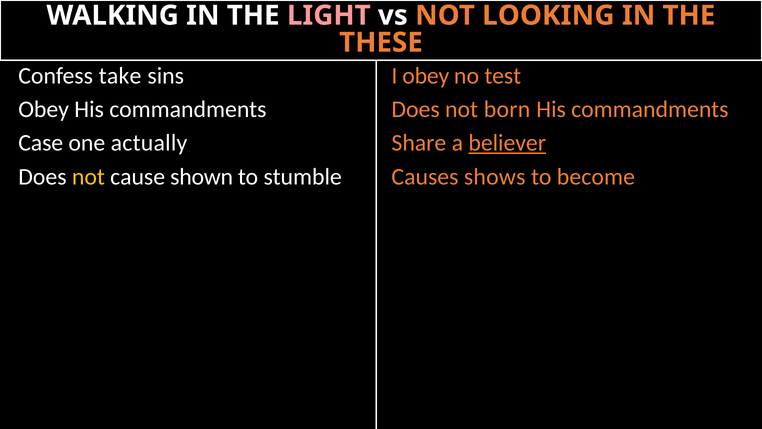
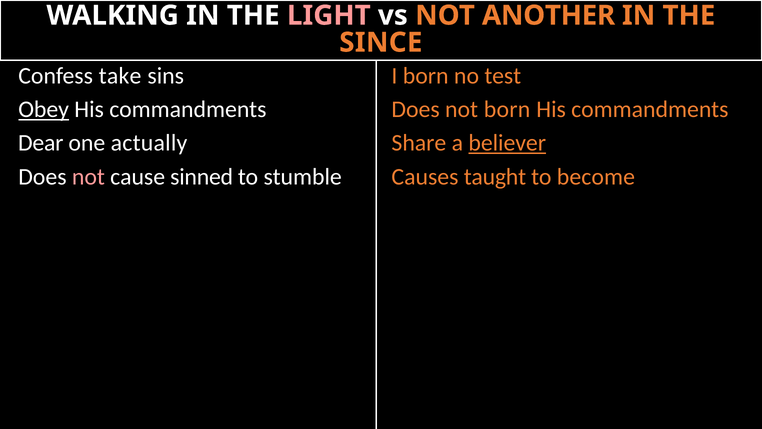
LOOKING: LOOKING -> ANOTHER
THESE: THESE -> SINCE
I obey: obey -> born
Obey at (44, 109) underline: none -> present
Case: Case -> Dear
not at (88, 177) colour: yellow -> pink
shown: shown -> sinned
shows: shows -> taught
